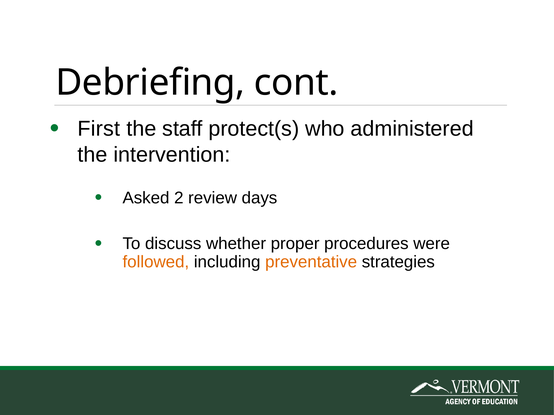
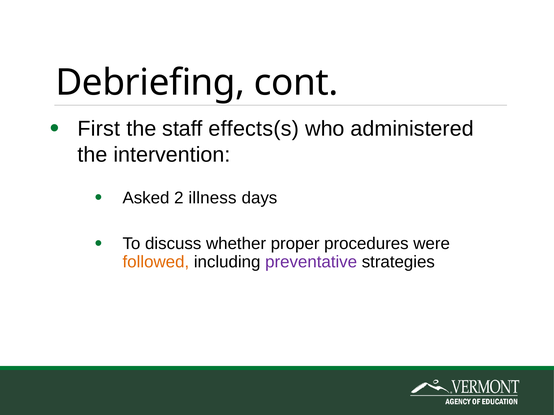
protect(s: protect(s -> effects(s
review: review -> illness
preventative colour: orange -> purple
